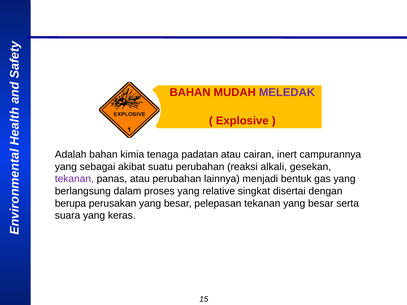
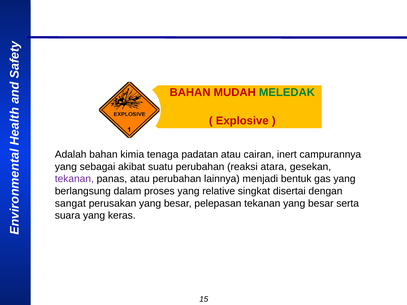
MELEDAK colour: purple -> green
alkali: alkali -> atara
berupa: berupa -> sangat
